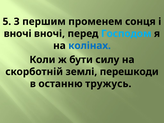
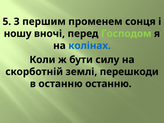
вночі at (18, 34): вночі -> ношу
Господом colour: light blue -> light green
останню тружусь: тружусь -> останню
